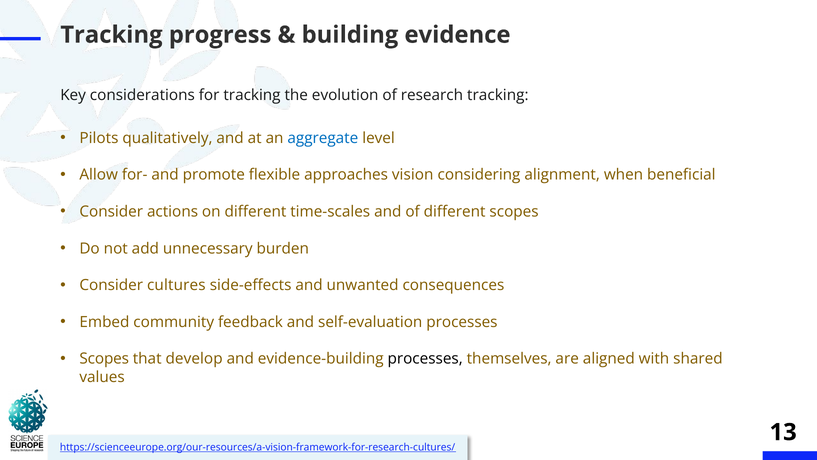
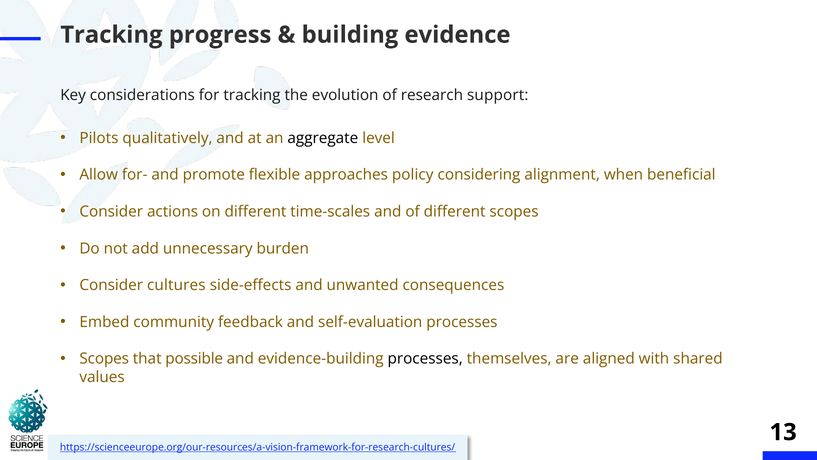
research tracking: tracking -> support
aggregate colour: blue -> black
vision: vision -> policy
develop: develop -> possible
